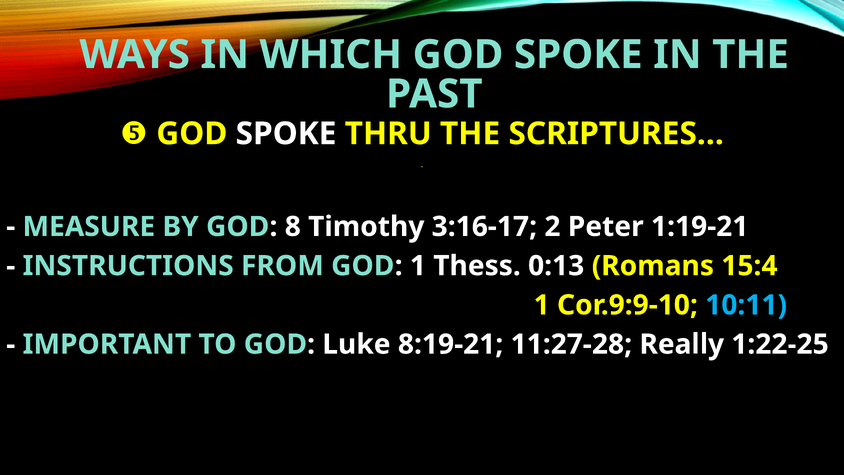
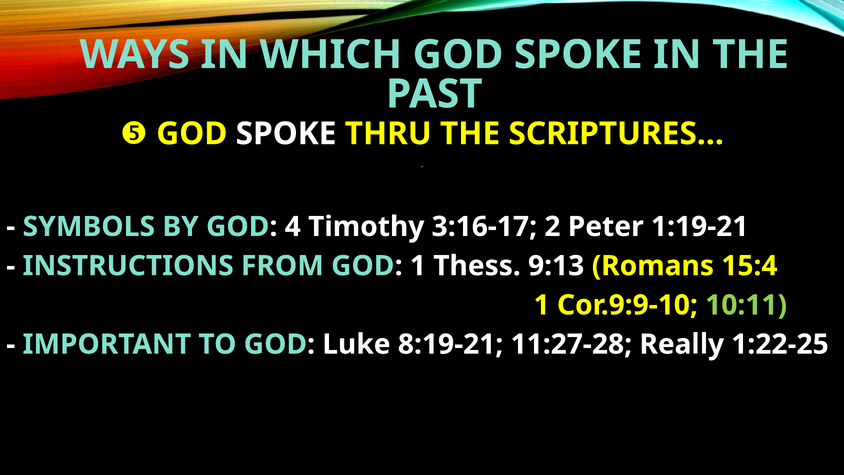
MEASURE: MEASURE -> SYMBOLS
8: 8 -> 4
0:13: 0:13 -> 9:13
10:11 colour: light blue -> light green
